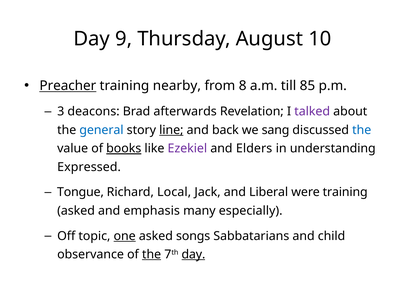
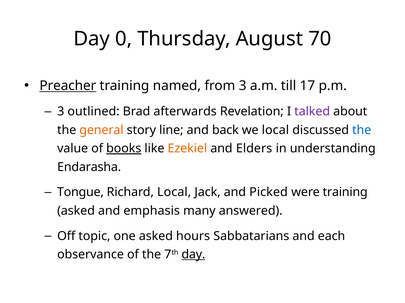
9: 9 -> 0
10: 10 -> 70
nearby: nearby -> named
from 8: 8 -> 3
85: 85 -> 17
deacons: deacons -> outlined
general colour: blue -> orange
line underline: present -> none
we sang: sang -> local
Ezekiel colour: purple -> orange
Expressed: Expressed -> Endarasha
Liberal: Liberal -> Picked
especially: especially -> answered
one underline: present -> none
songs: songs -> hours
child: child -> each
the at (152, 255) underline: present -> none
